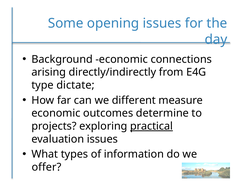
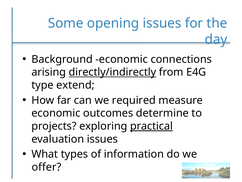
directly/indirectly underline: none -> present
dictate: dictate -> extend
different: different -> required
